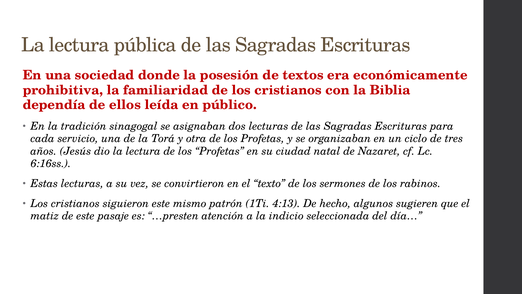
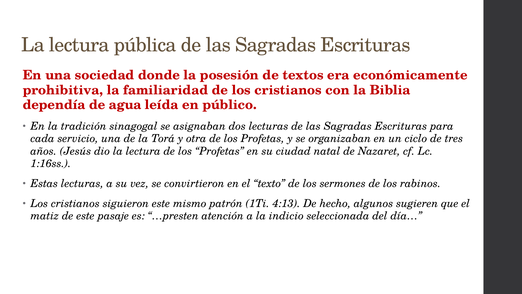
ellos: ellos -> agua
6:16ss: 6:16ss -> 1:16ss
